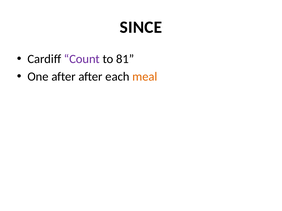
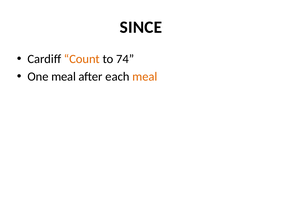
Count colour: purple -> orange
81: 81 -> 74
One after: after -> meal
